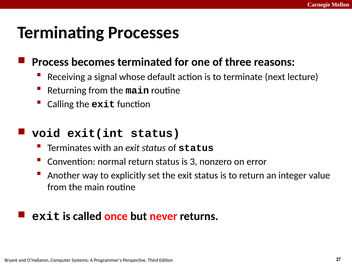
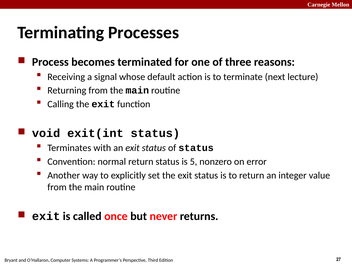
3: 3 -> 5
